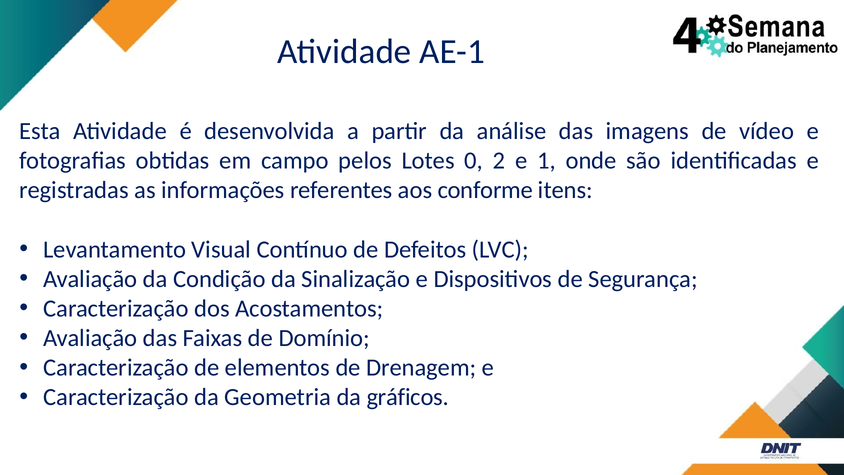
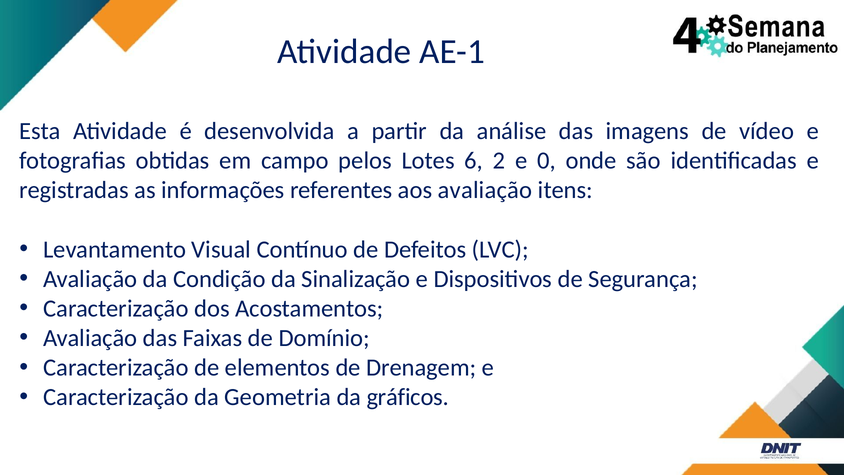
0: 0 -> 6
1: 1 -> 0
aos conforme: conforme -> avaliação
